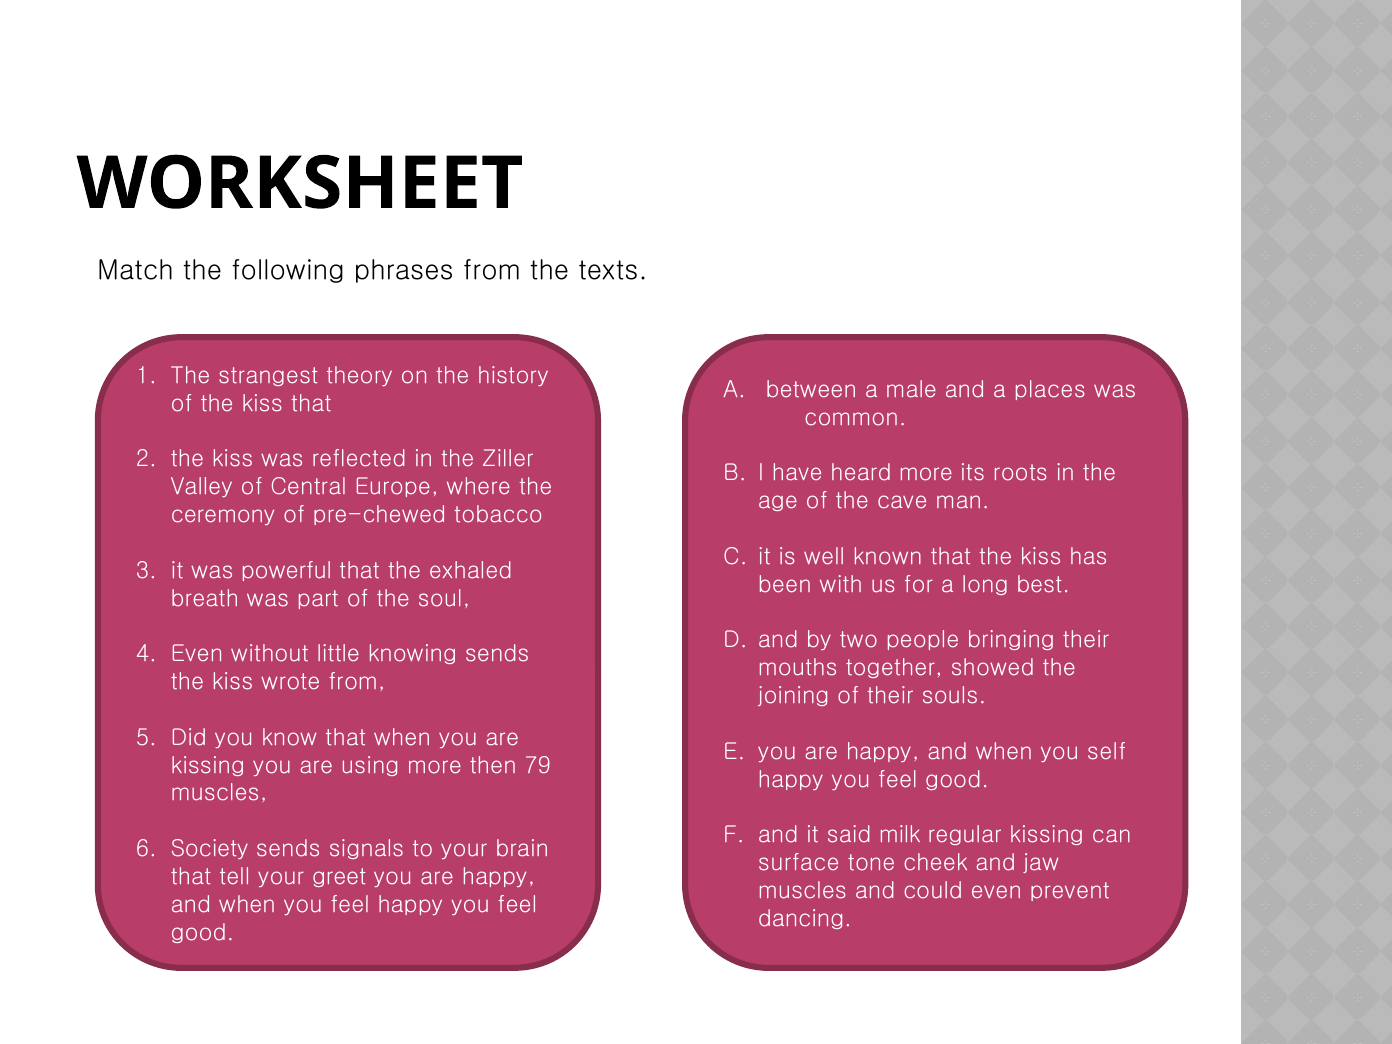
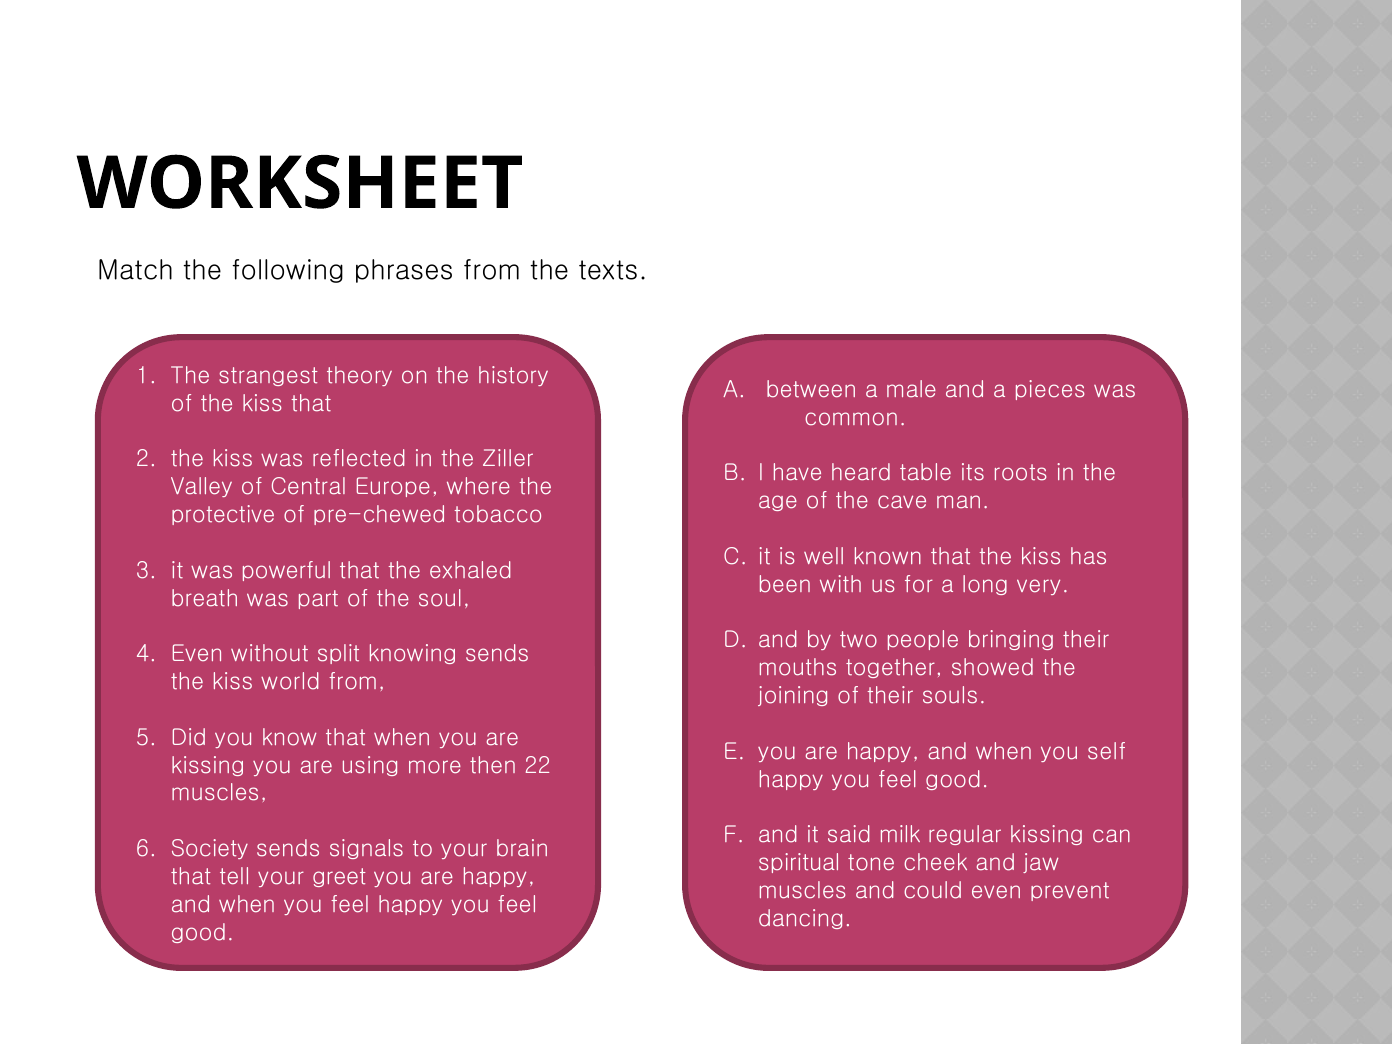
places: places -> pieces
heard more: more -> table
ceremony: ceremony -> protective
best: best -> very
little: little -> split
wrote: wrote -> world
79: 79 -> 22
surface: surface -> spiritual
